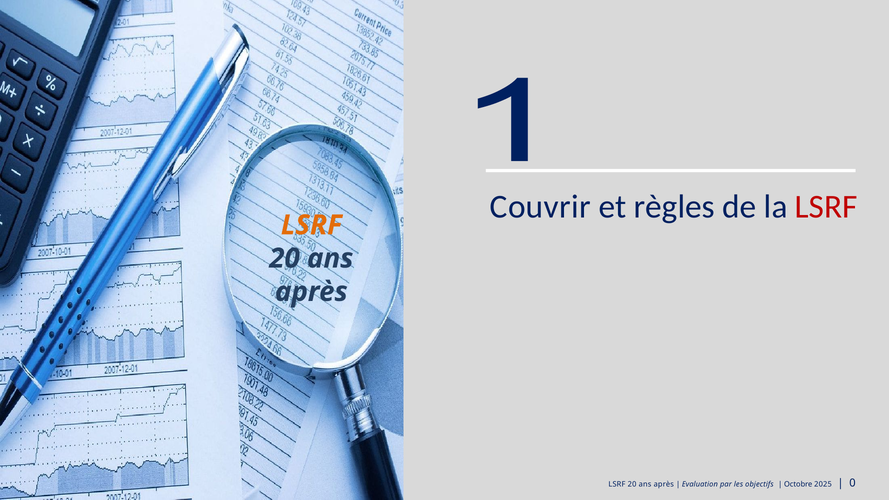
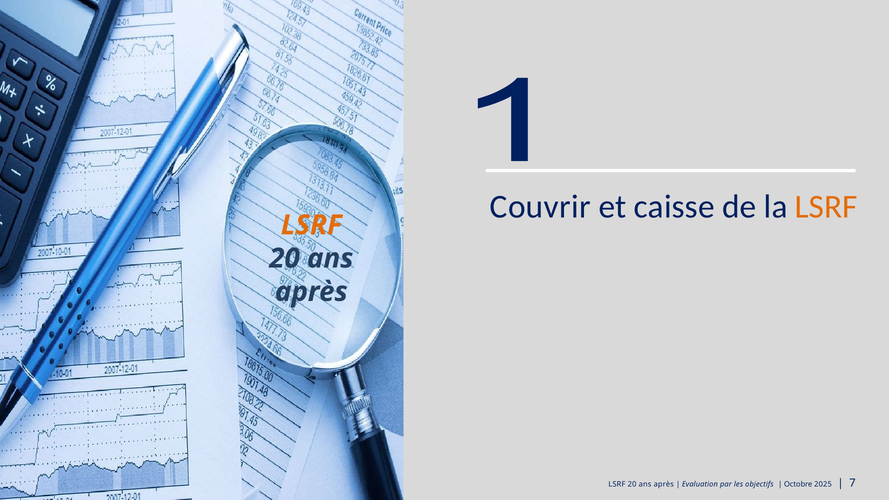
règles: règles -> caisse
LSRF at (826, 207) colour: red -> orange
0: 0 -> 7
